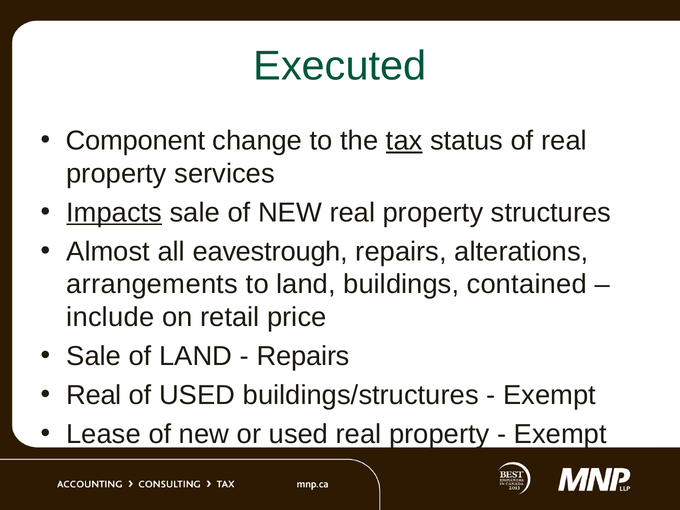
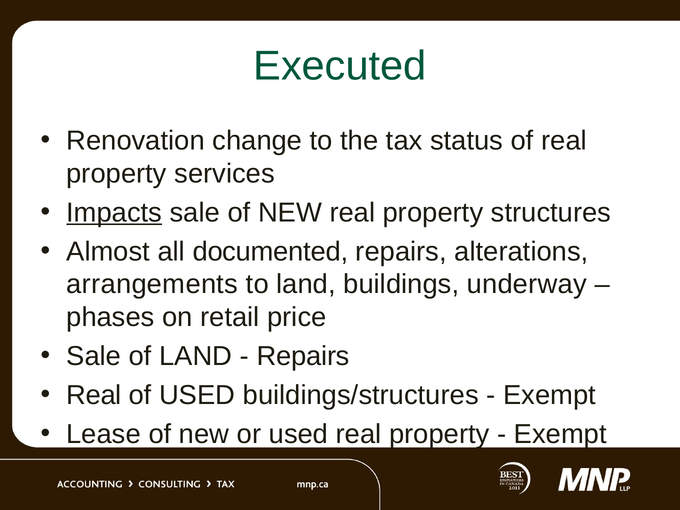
Component: Component -> Renovation
tax underline: present -> none
eavestrough: eavestrough -> documented
contained: contained -> underway
include: include -> phases
